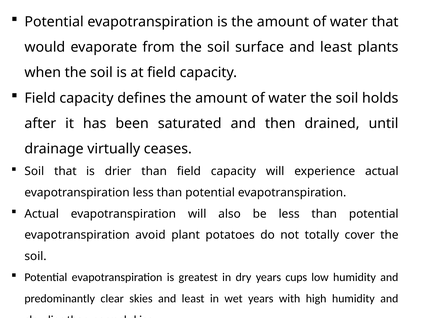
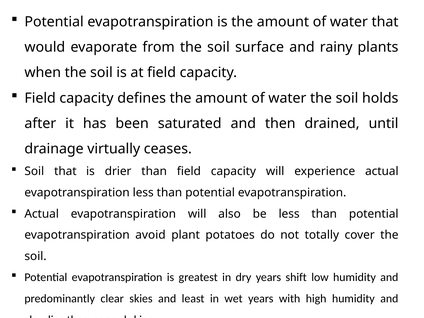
surface and least: least -> rainy
cups: cups -> shift
